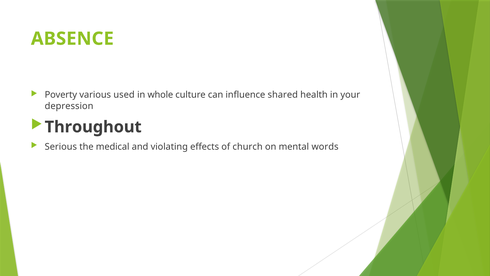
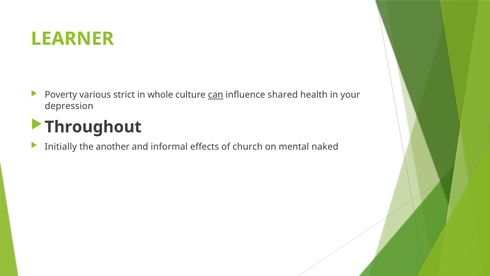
ABSENCE: ABSENCE -> LEARNER
used: used -> strict
can underline: none -> present
Serious: Serious -> Initially
medical: medical -> another
violating: violating -> informal
words: words -> naked
